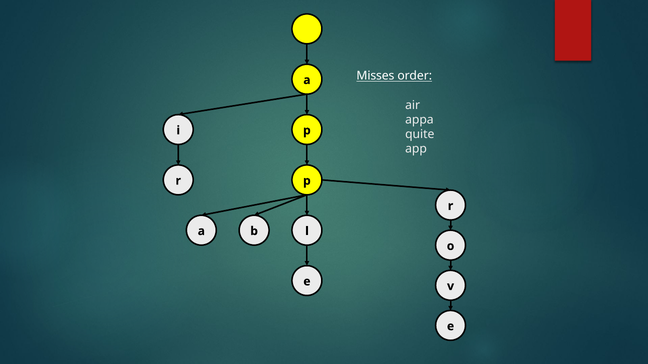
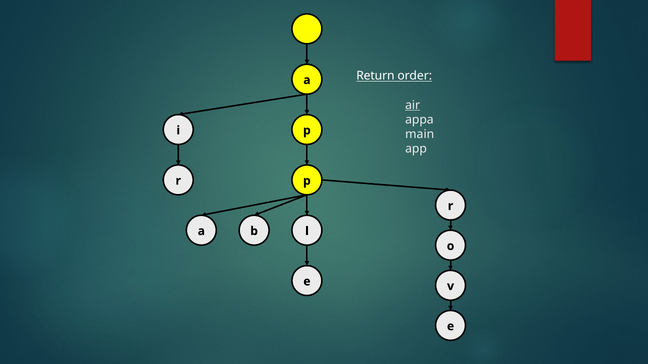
Misses: Misses -> Return
air underline: none -> present
quite: quite -> main
